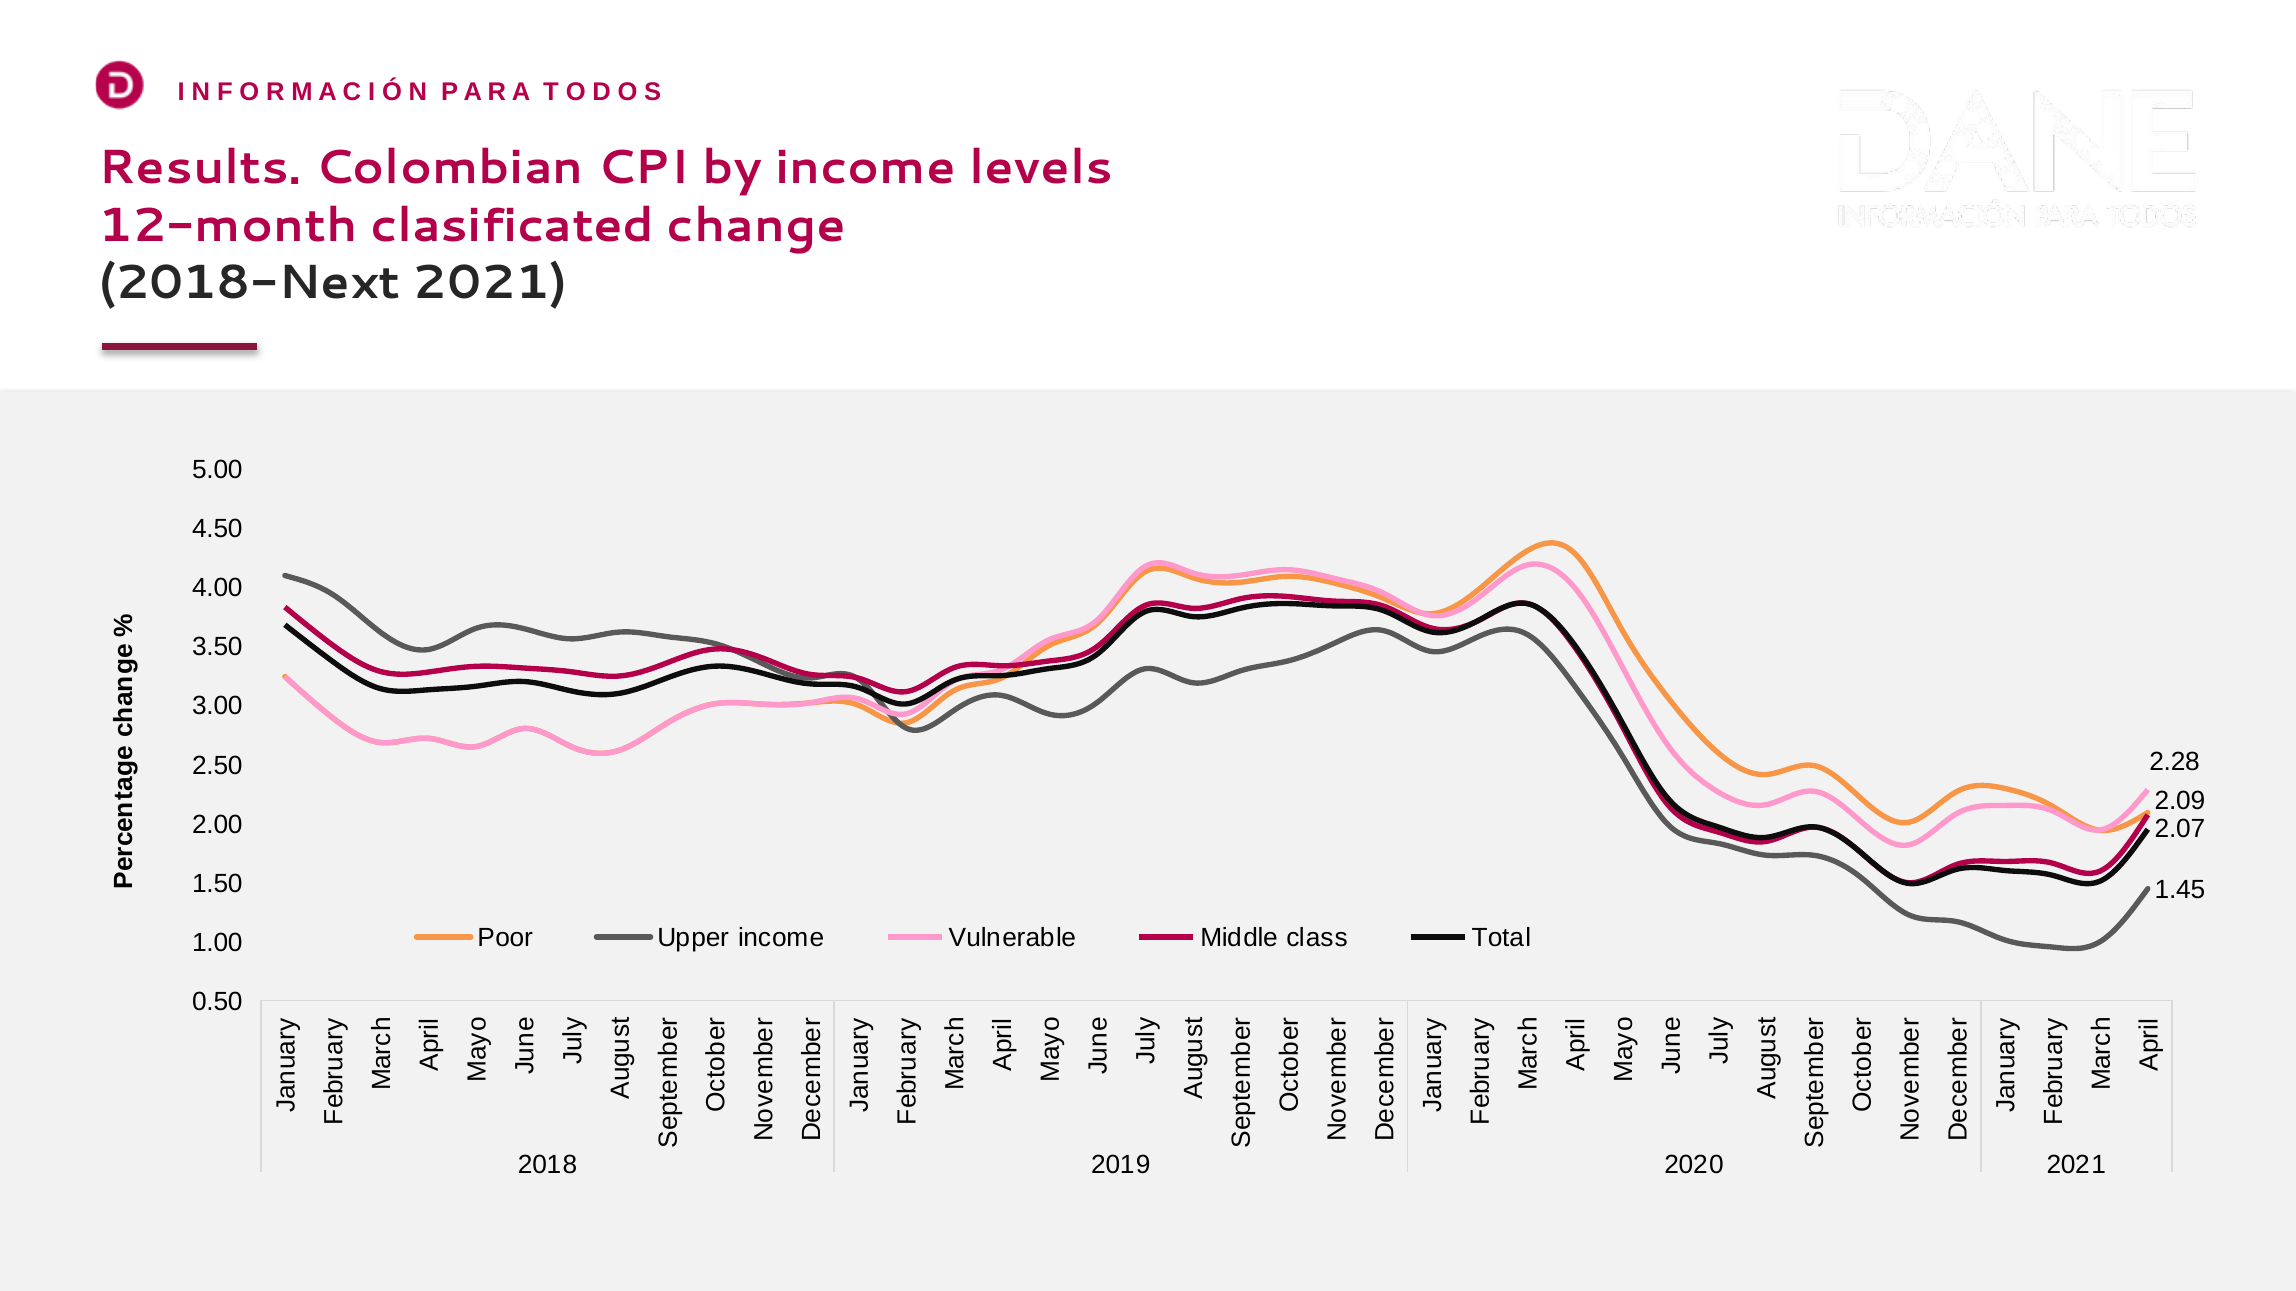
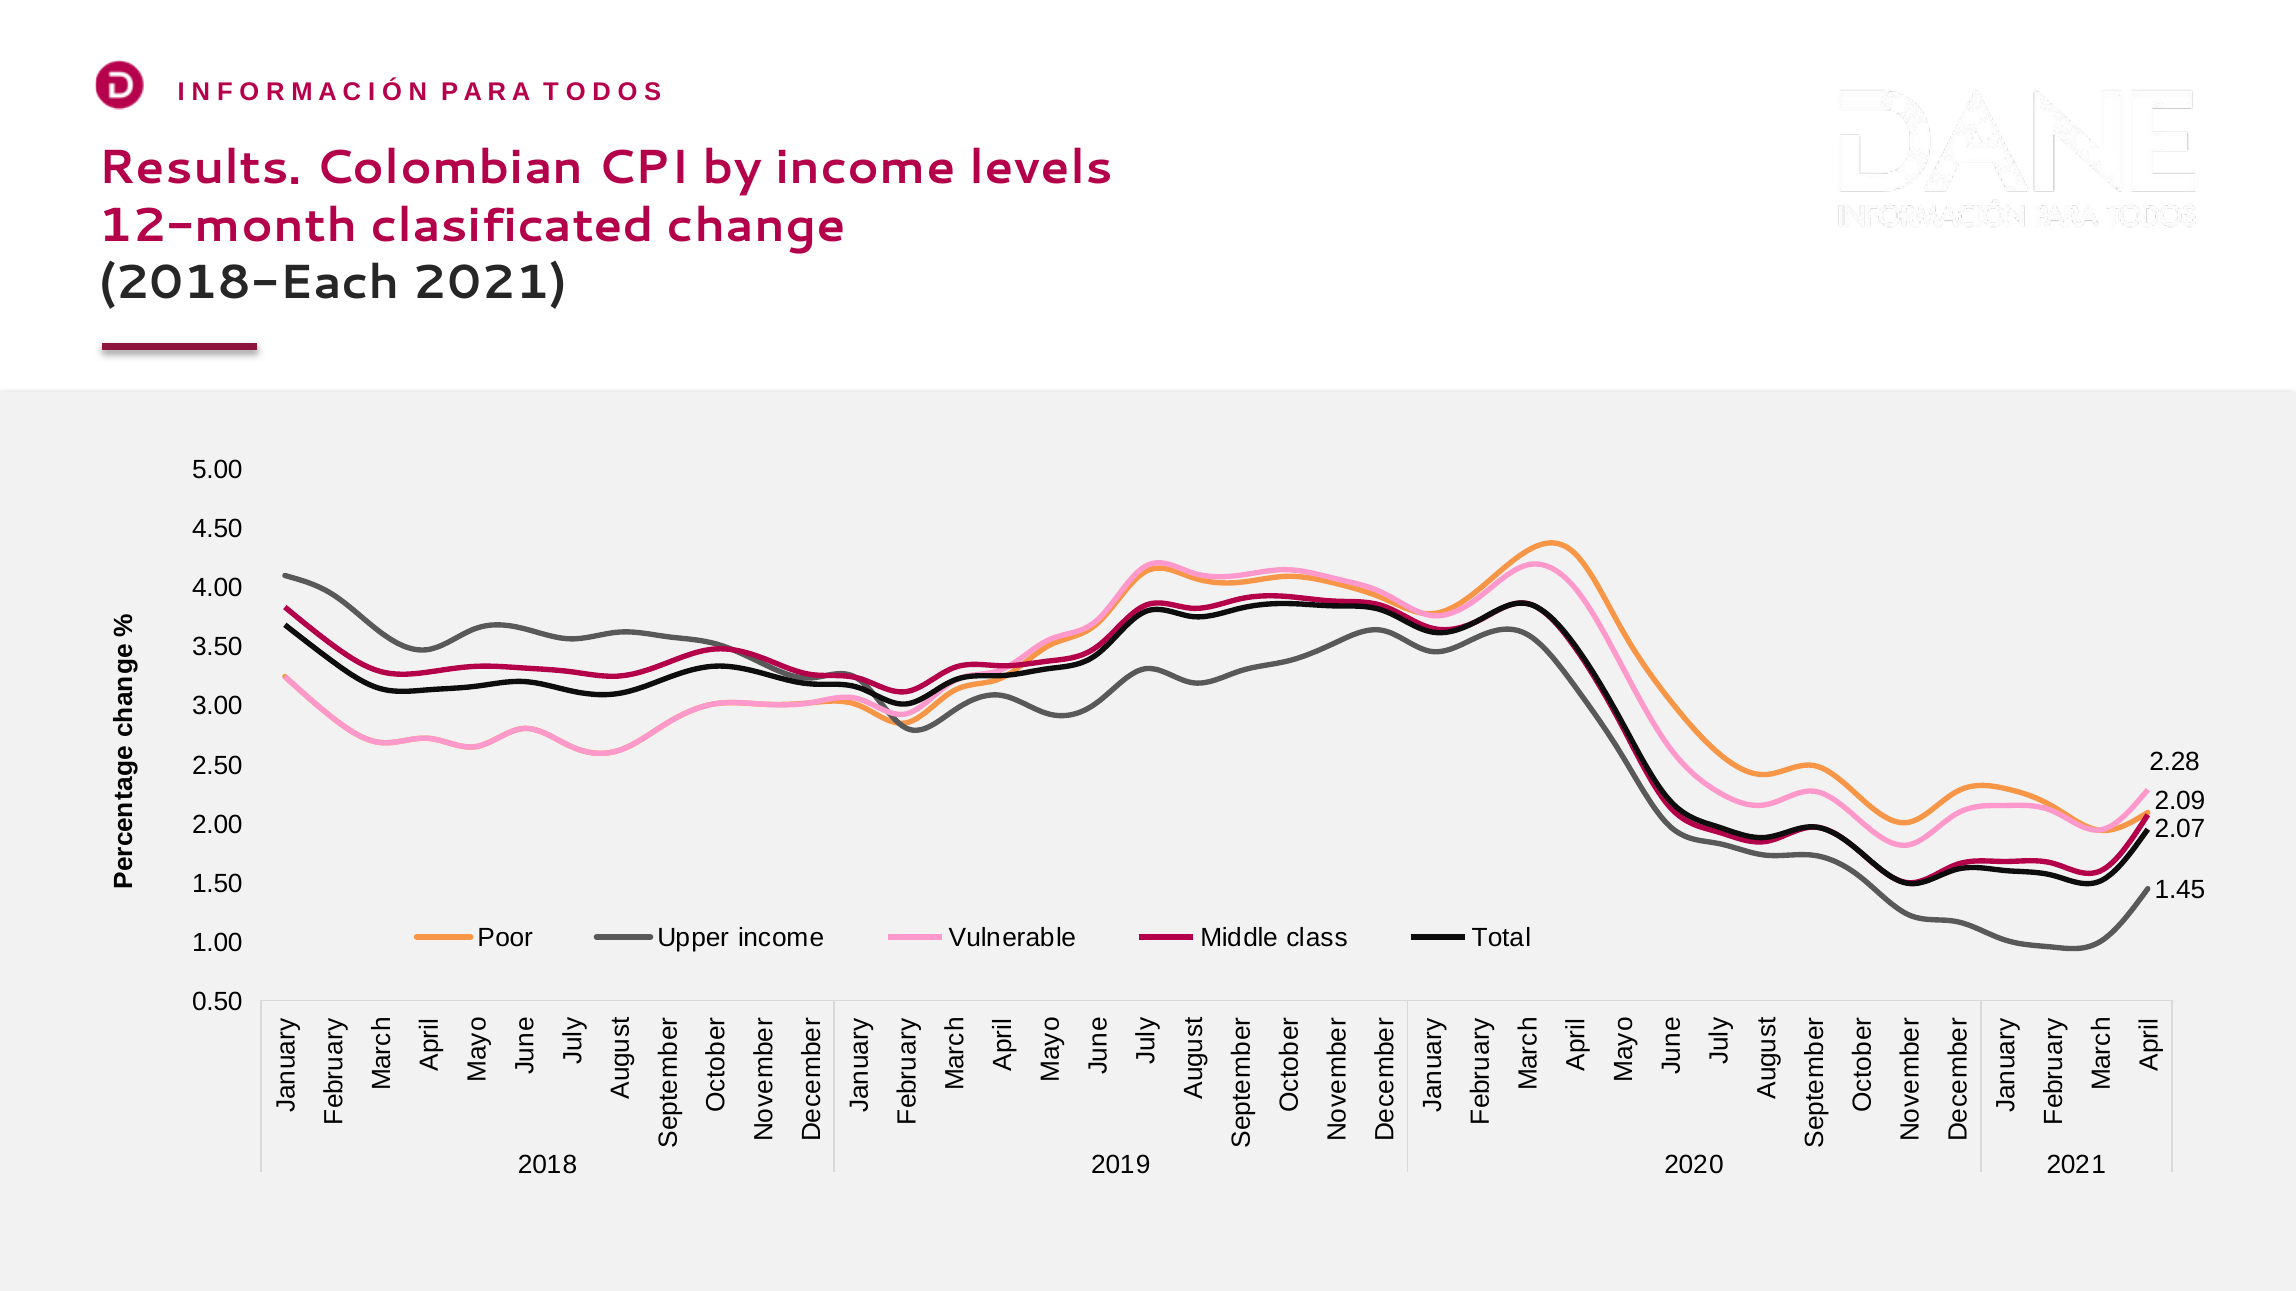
2018-Next: 2018-Next -> 2018-Each
